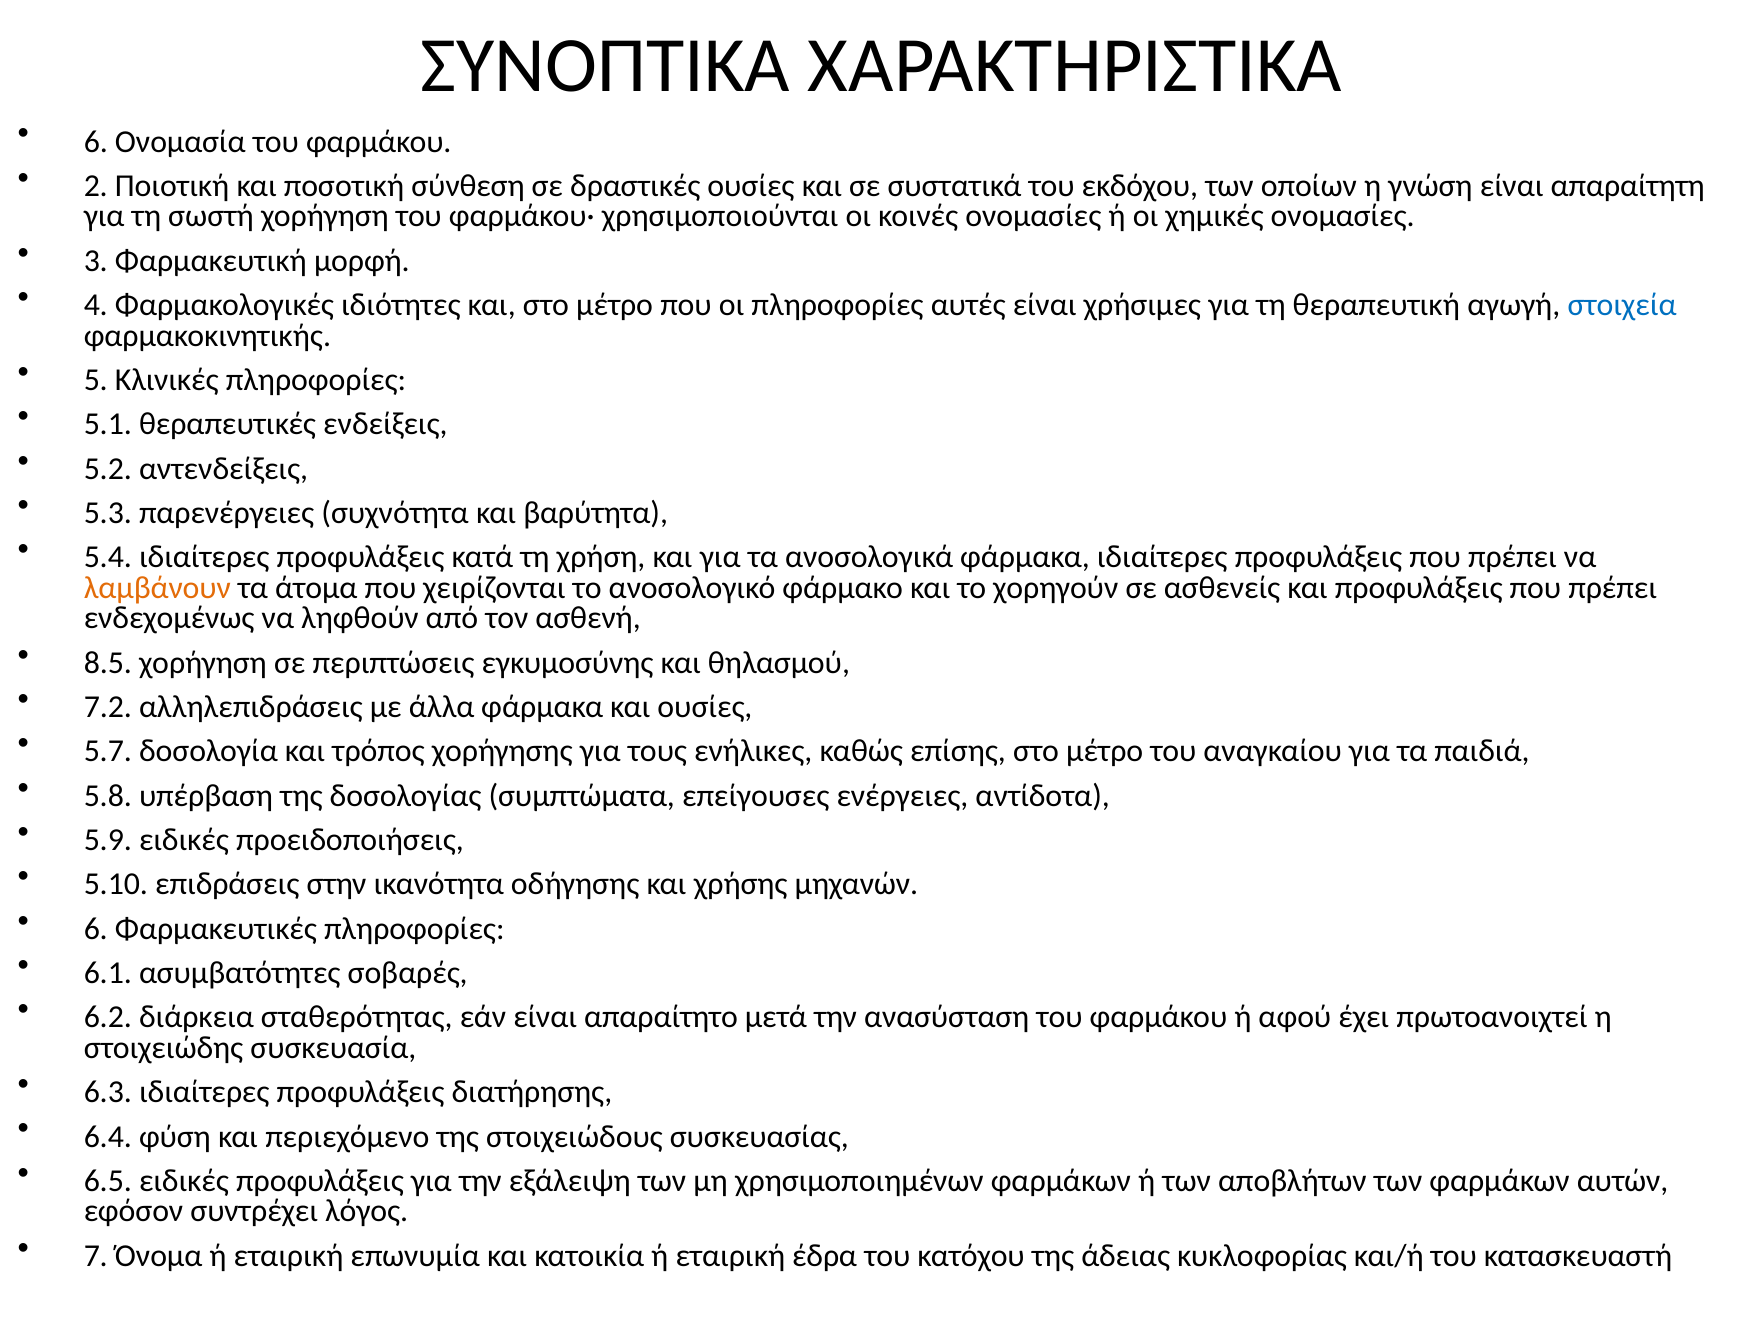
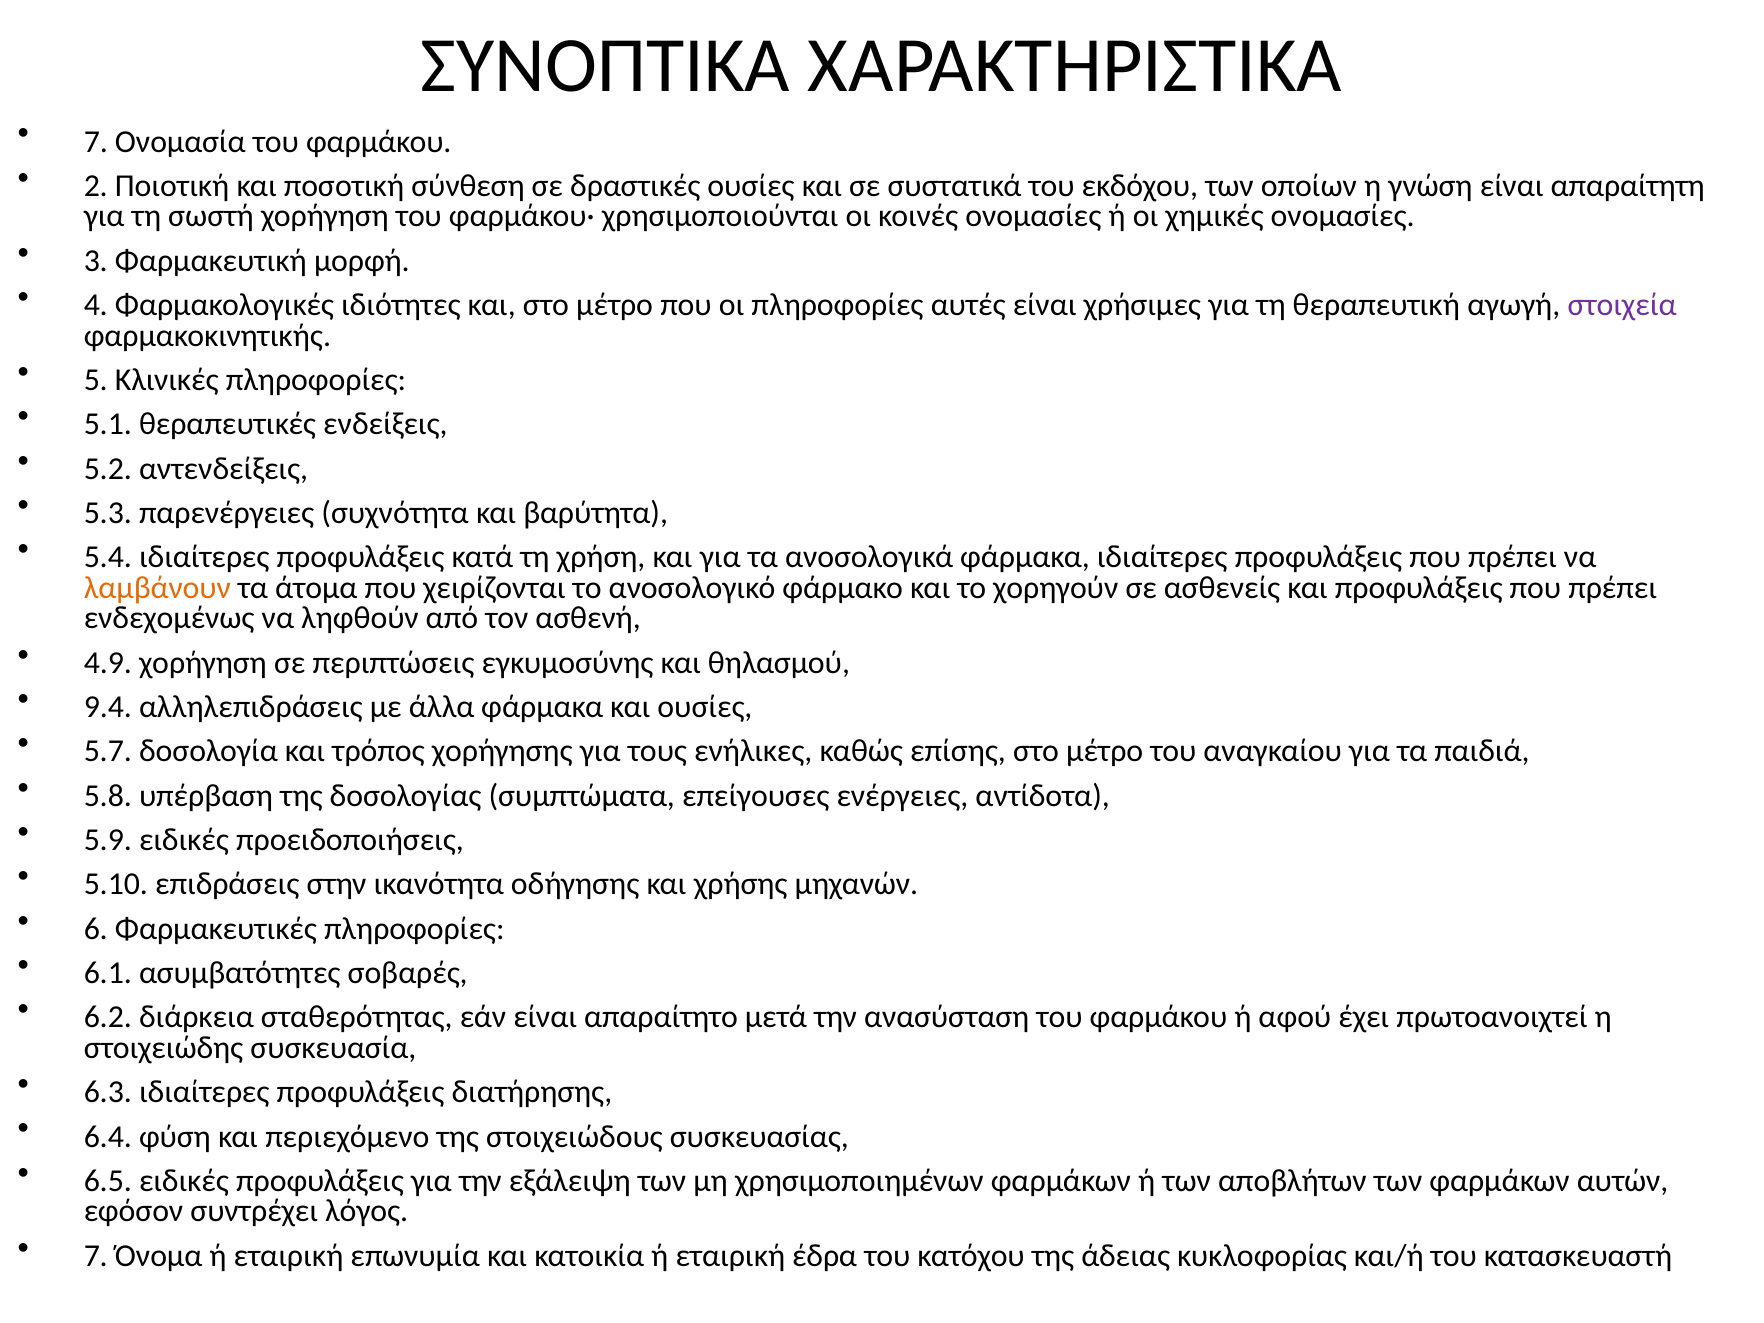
6 at (96, 142): 6 -> 7
στοιχεία colour: blue -> purple
8.5: 8.5 -> 4.9
7.2: 7.2 -> 9.4
